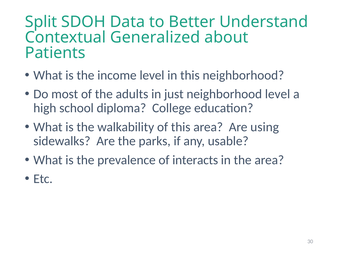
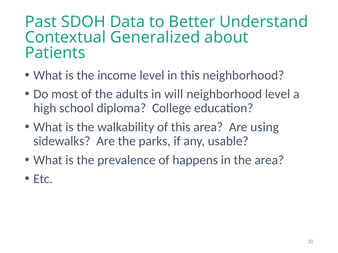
Split: Split -> Past
just: just -> will
interacts: interacts -> happens
